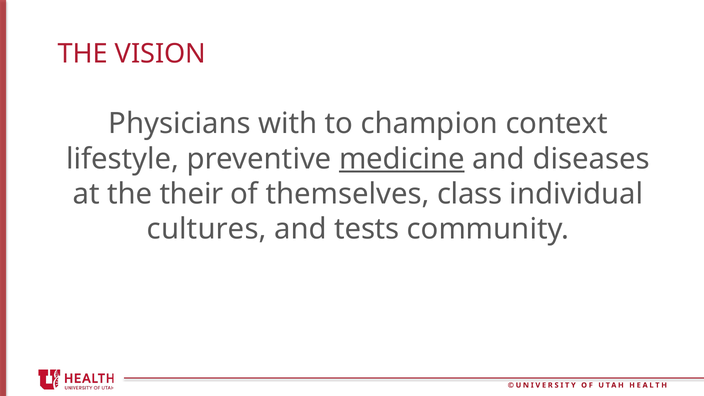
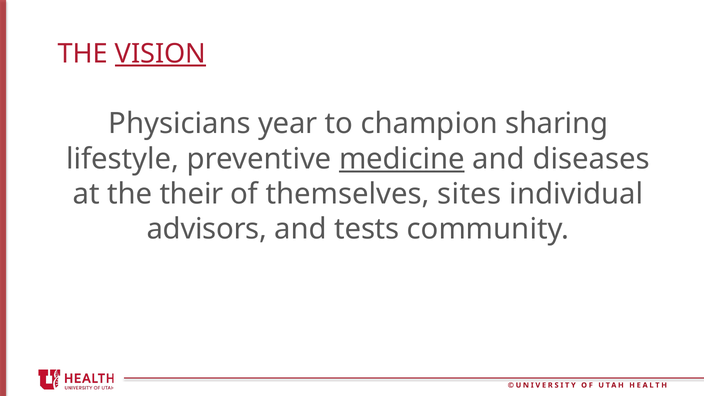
VISION underline: none -> present
with: with -> year
context: context -> sharing
class: class -> sites
cultures: cultures -> advisors
